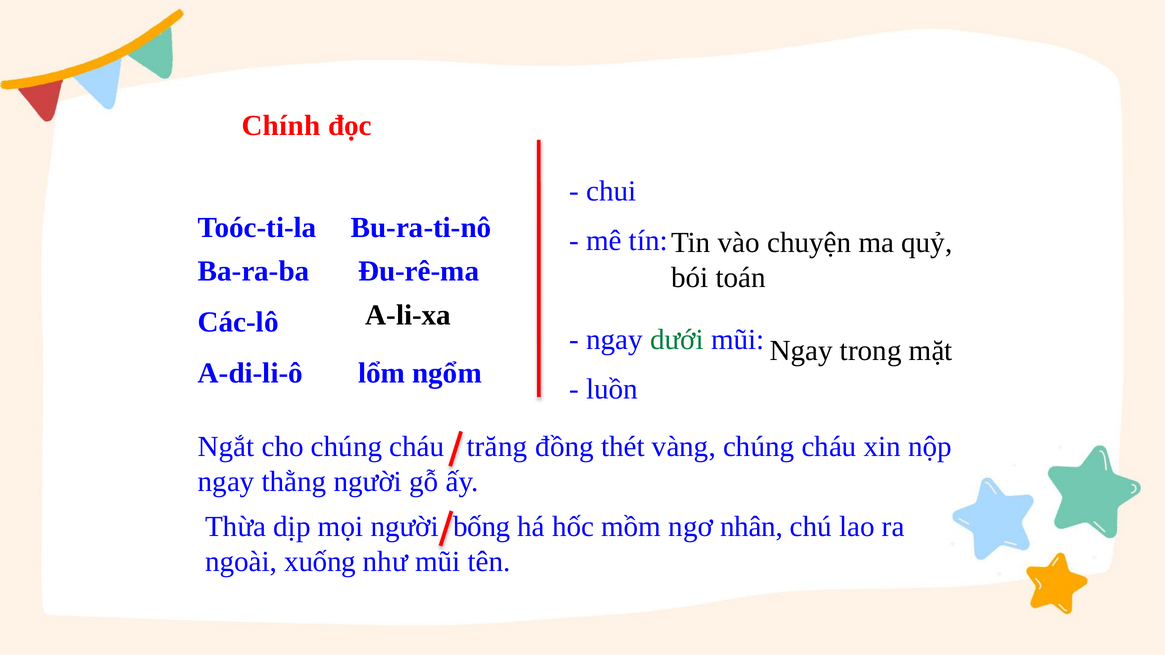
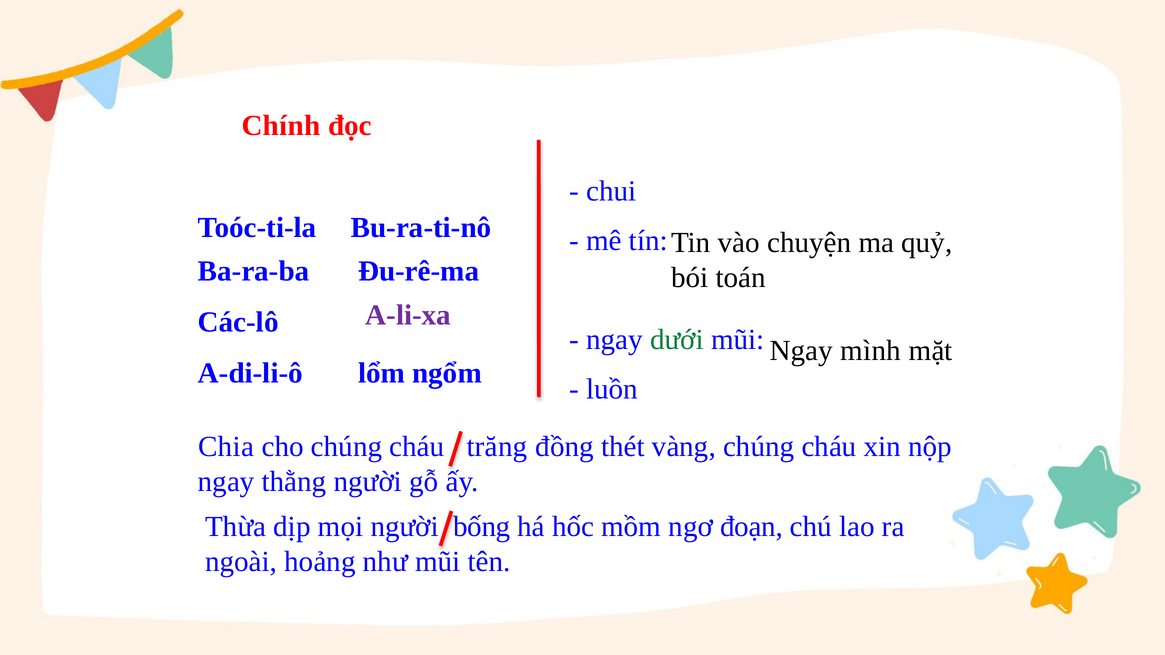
A-li-xa colour: black -> purple
trong: trong -> mình
Ngắt: Ngắt -> Chia
nhân: nhân -> đoạn
xuống: xuống -> hoảng
